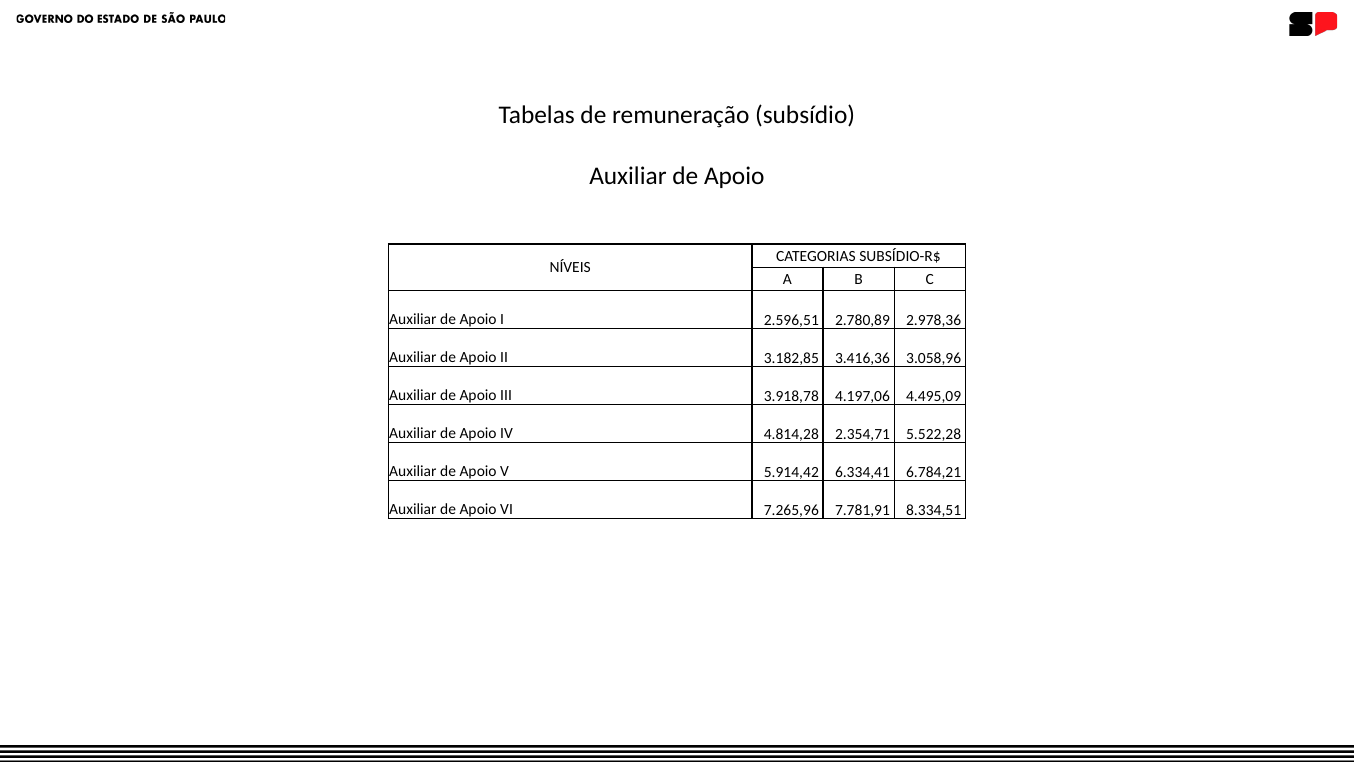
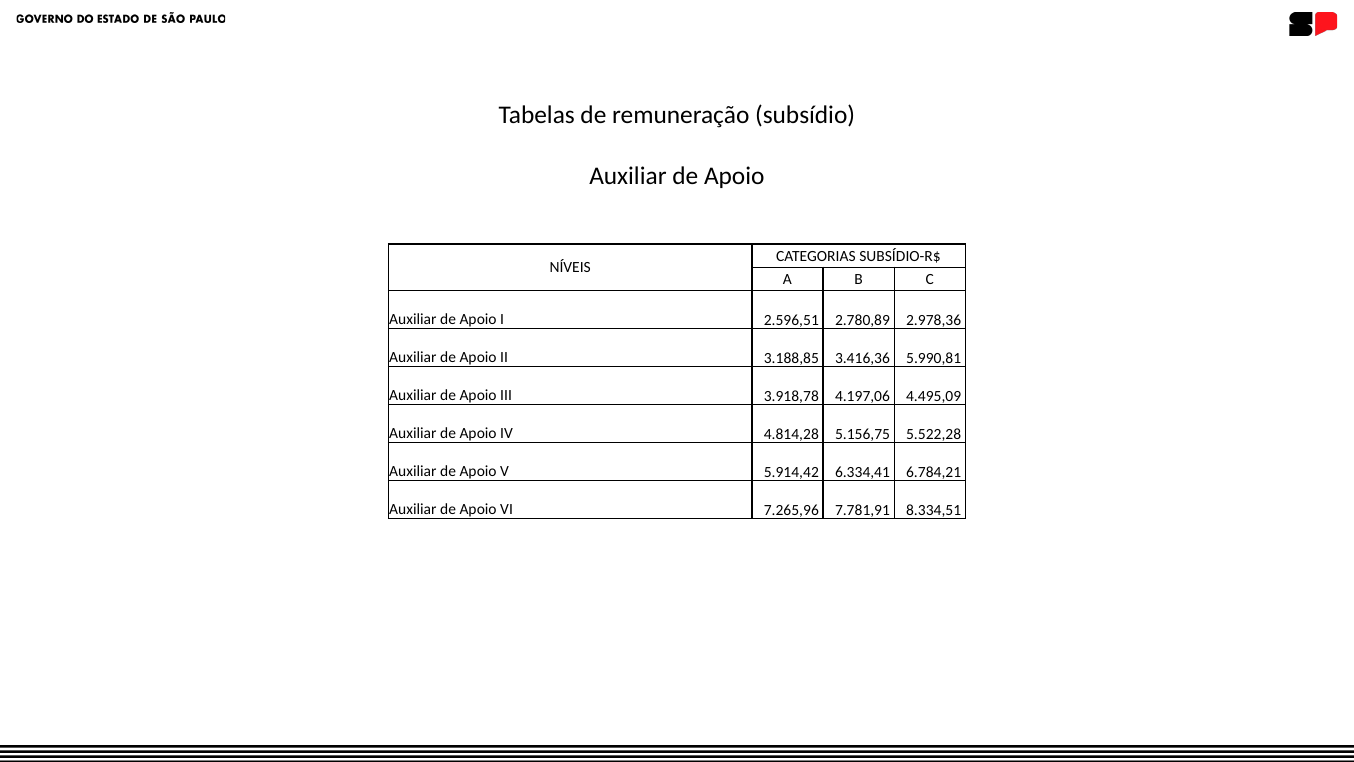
3.182,85: 3.182,85 -> 3.188,85
3.058,96: 3.058,96 -> 5.990,81
2.354,71: 2.354,71 -> 5.156,75
